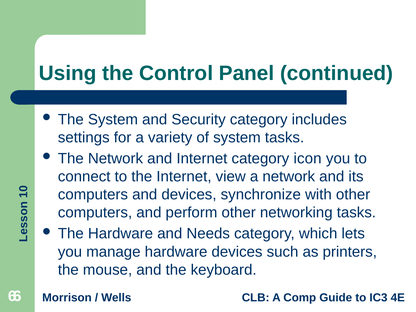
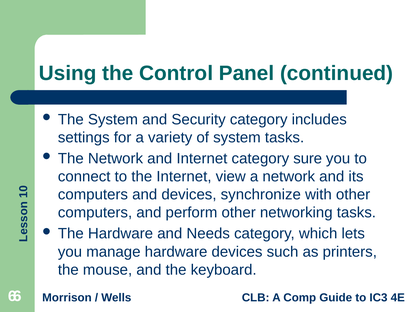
icon: icon -> sure
